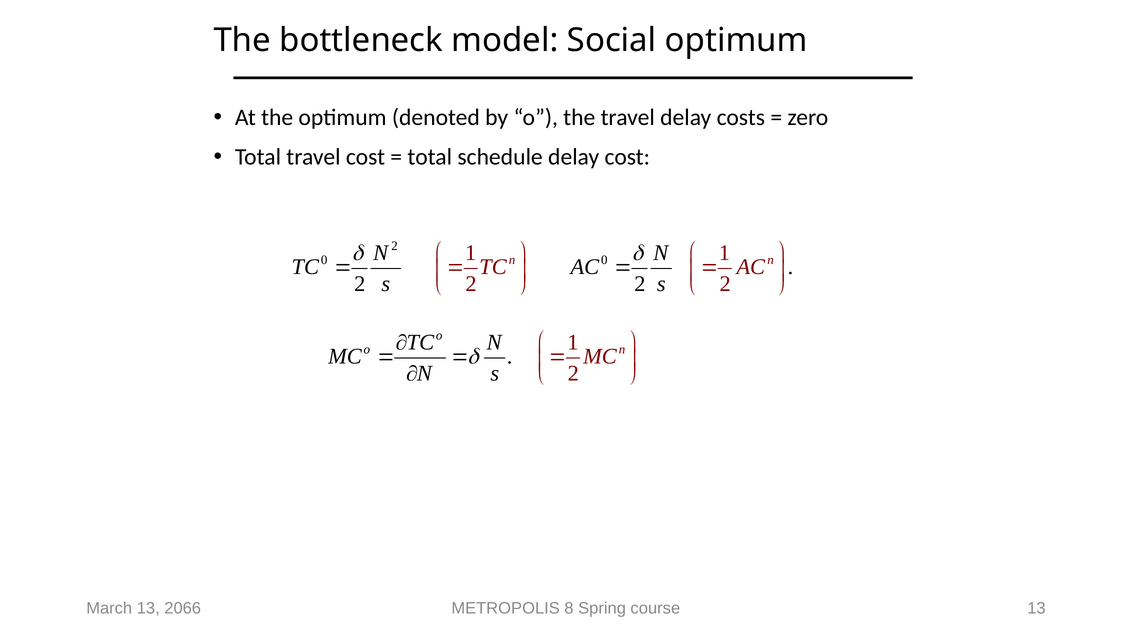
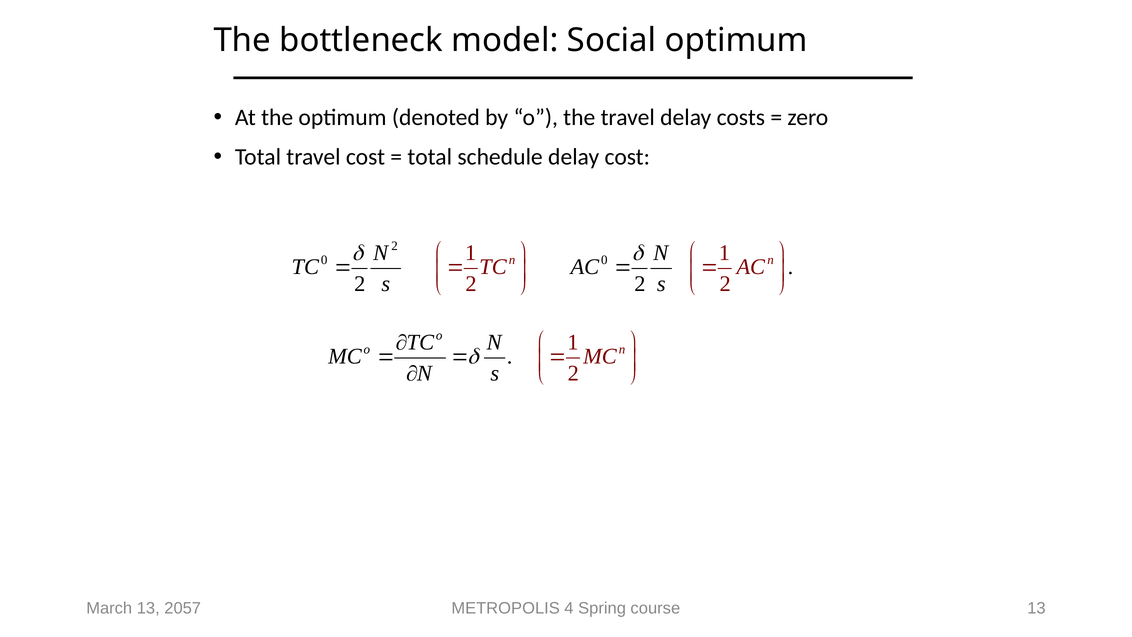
2066: 2066 -> 2057
8: 8 -> 4
